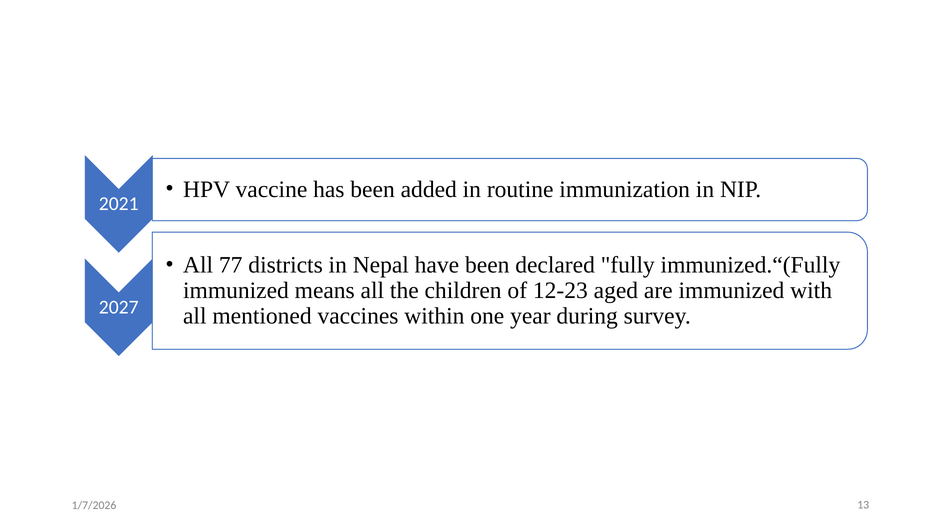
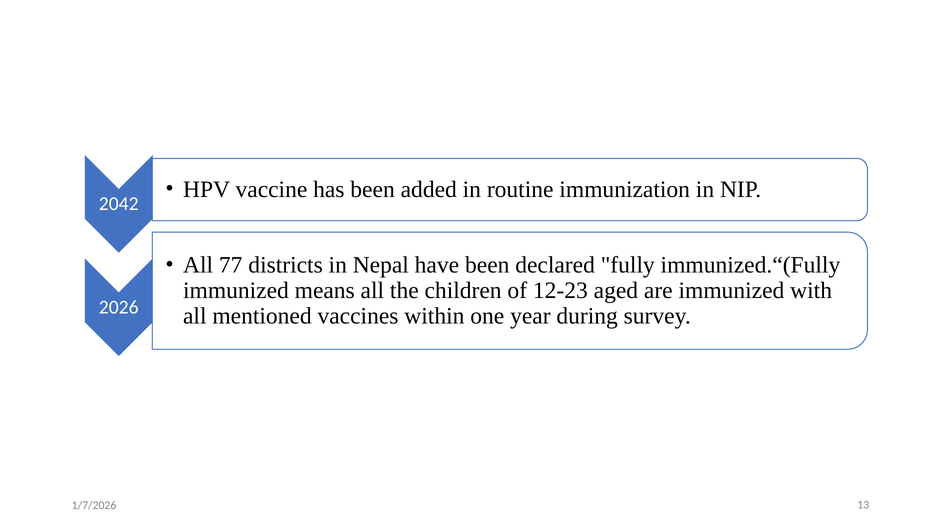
2021: 2021 -> 2042
2027: 2027 -> 2026
